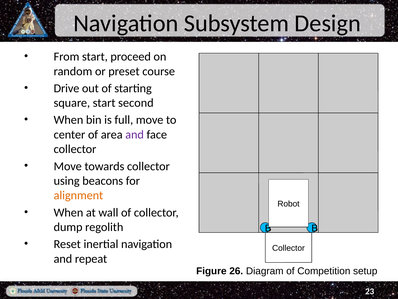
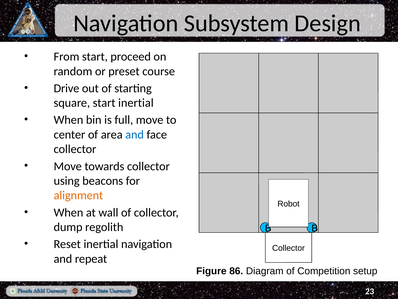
start second: second -> inertial
and at (135, 134) colour: purple -> blue
26: 26 -> 86
